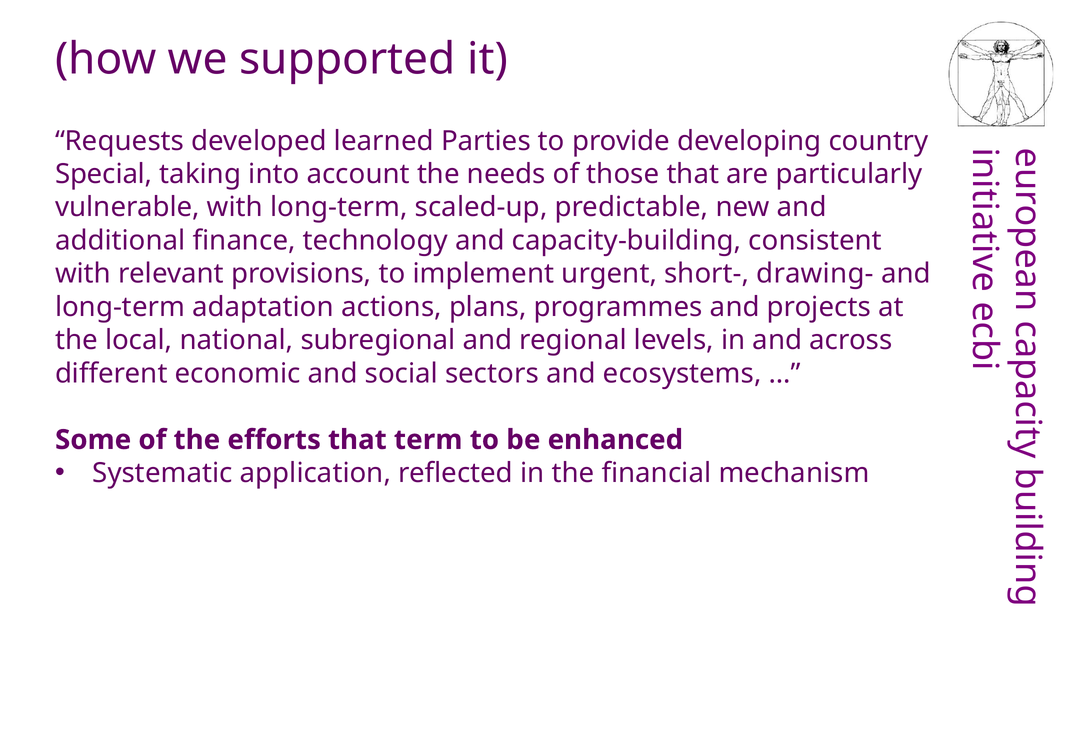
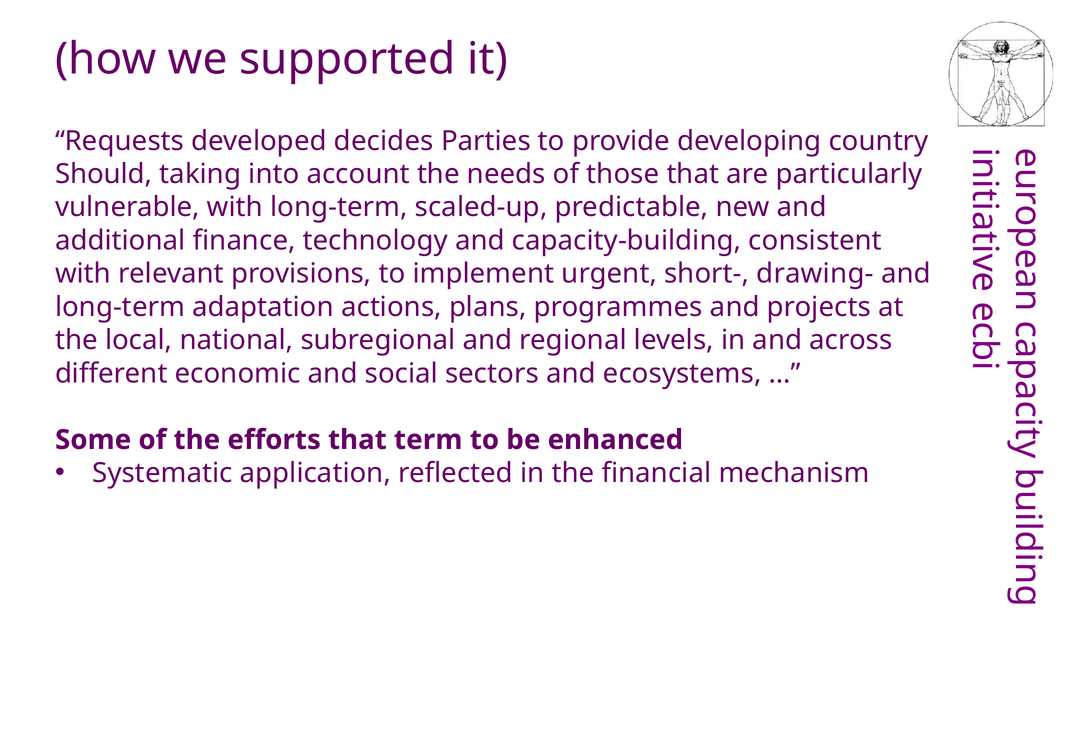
learned: learned -> decides
Special: Special -> Should
